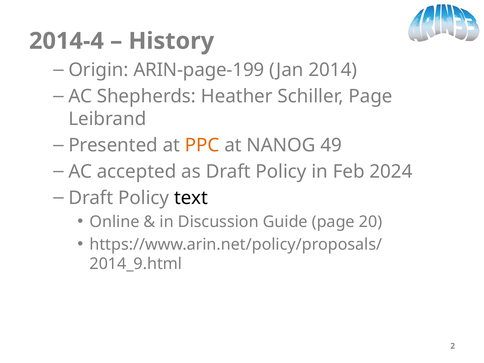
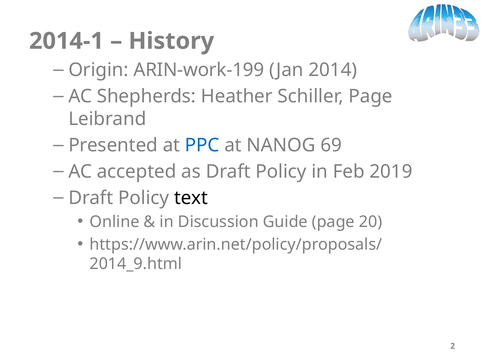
2014-4: 2014-4 -> 2014-1
ARIN-page-199: ARIN-page-199 -> ARIN-work-199
PPC colour: orange -> blue
49: 49 -> 69
2024: 2024 -> 2019
